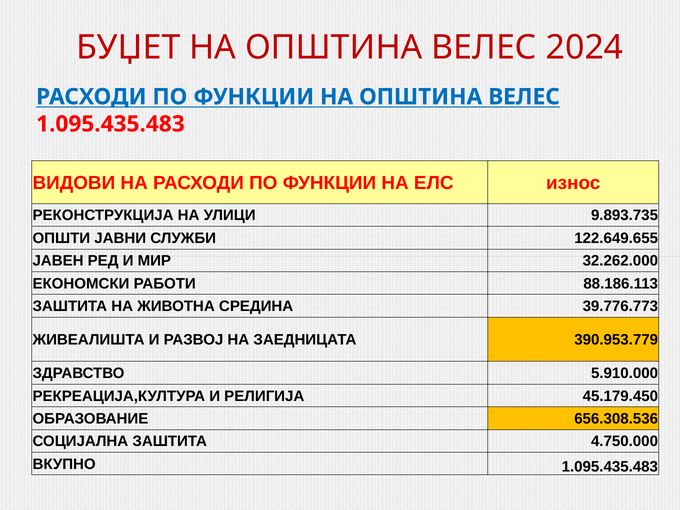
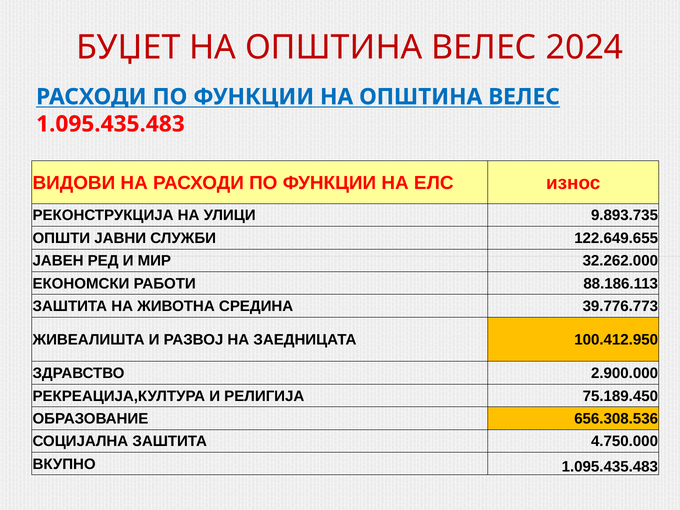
390.953.779: 390.953.779 -> 100.412.950
5.910.000: 5.910.000 -> 2.900.000
45.179.450: 45.179.450 -> 75.189.450
